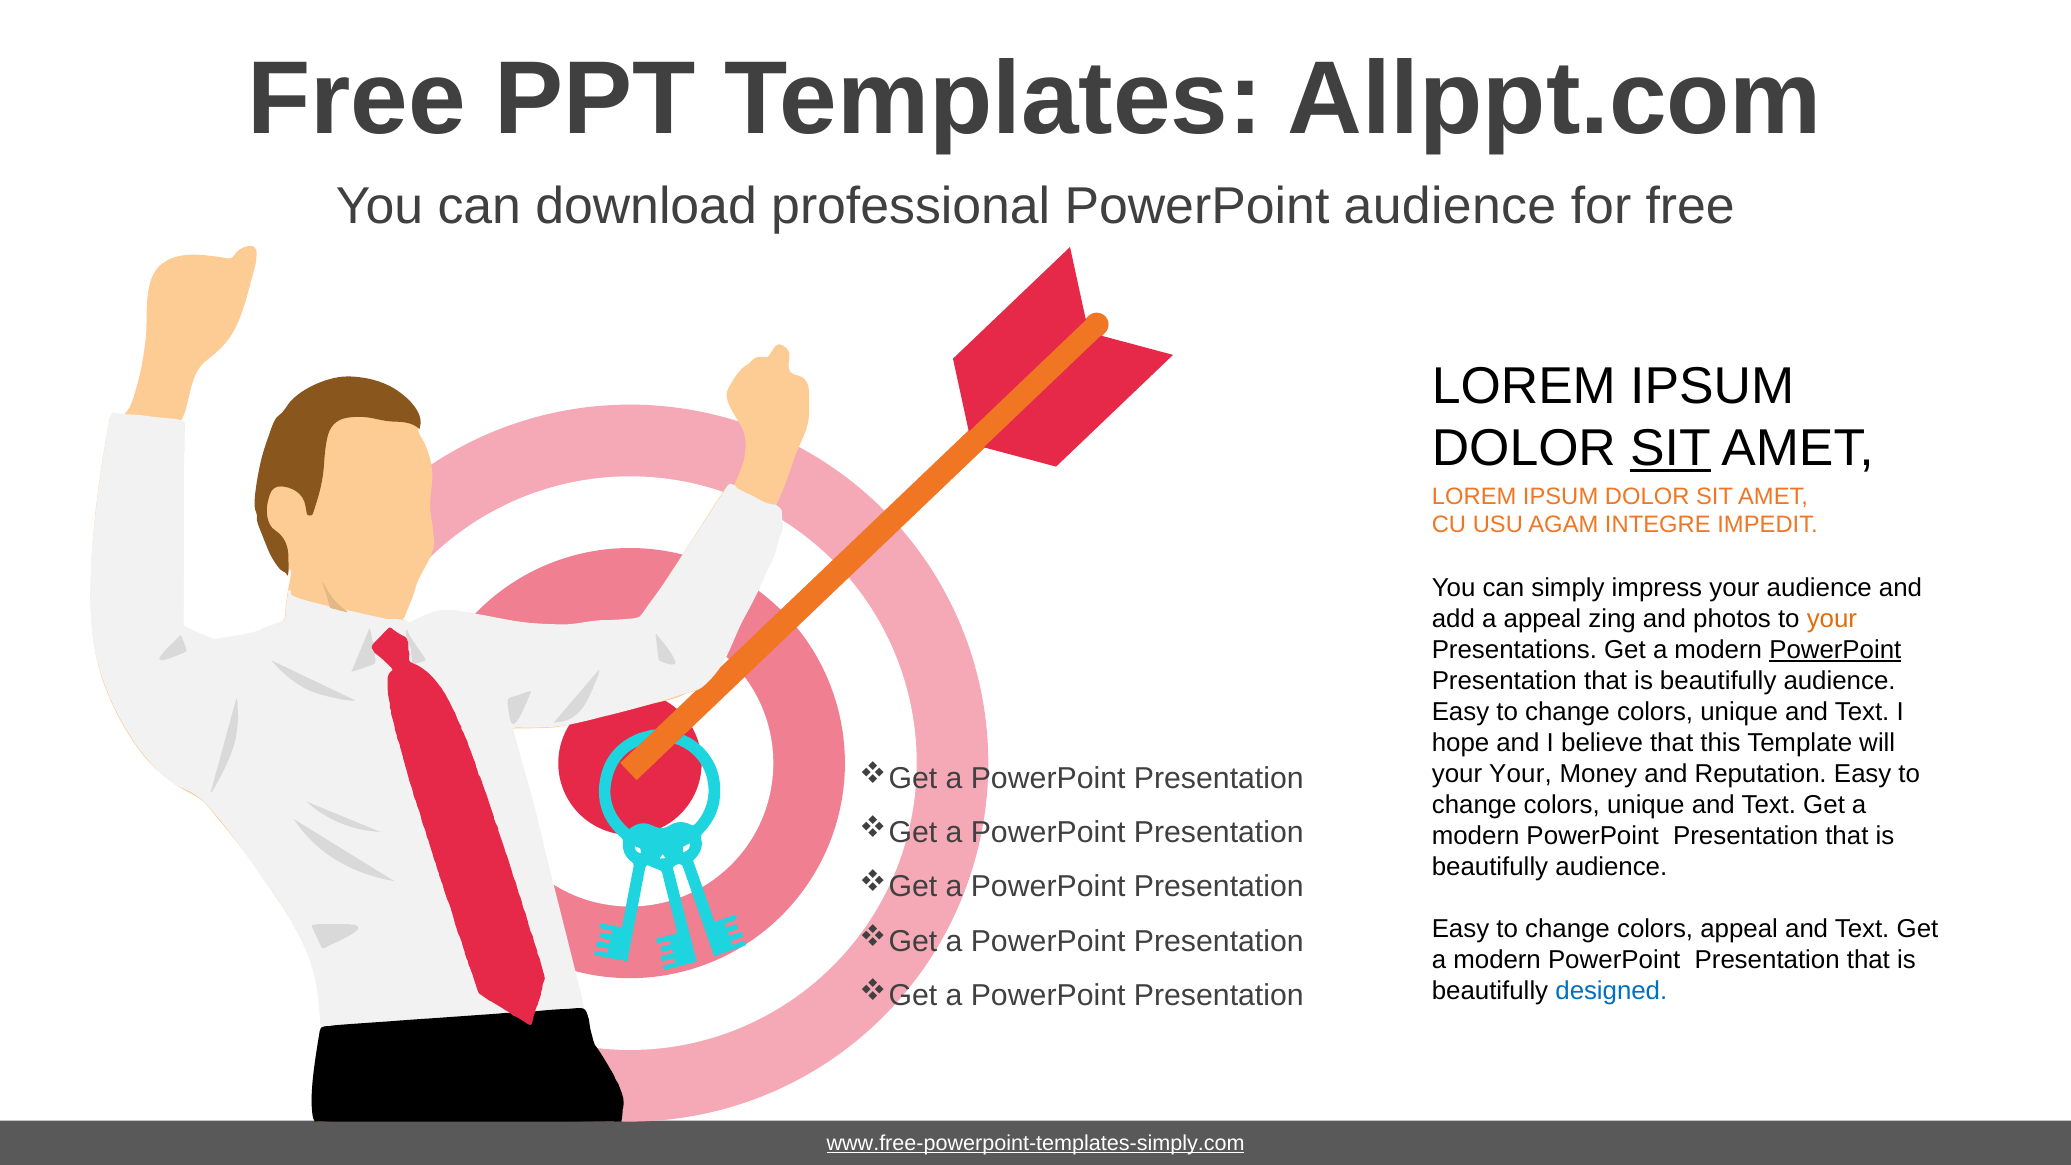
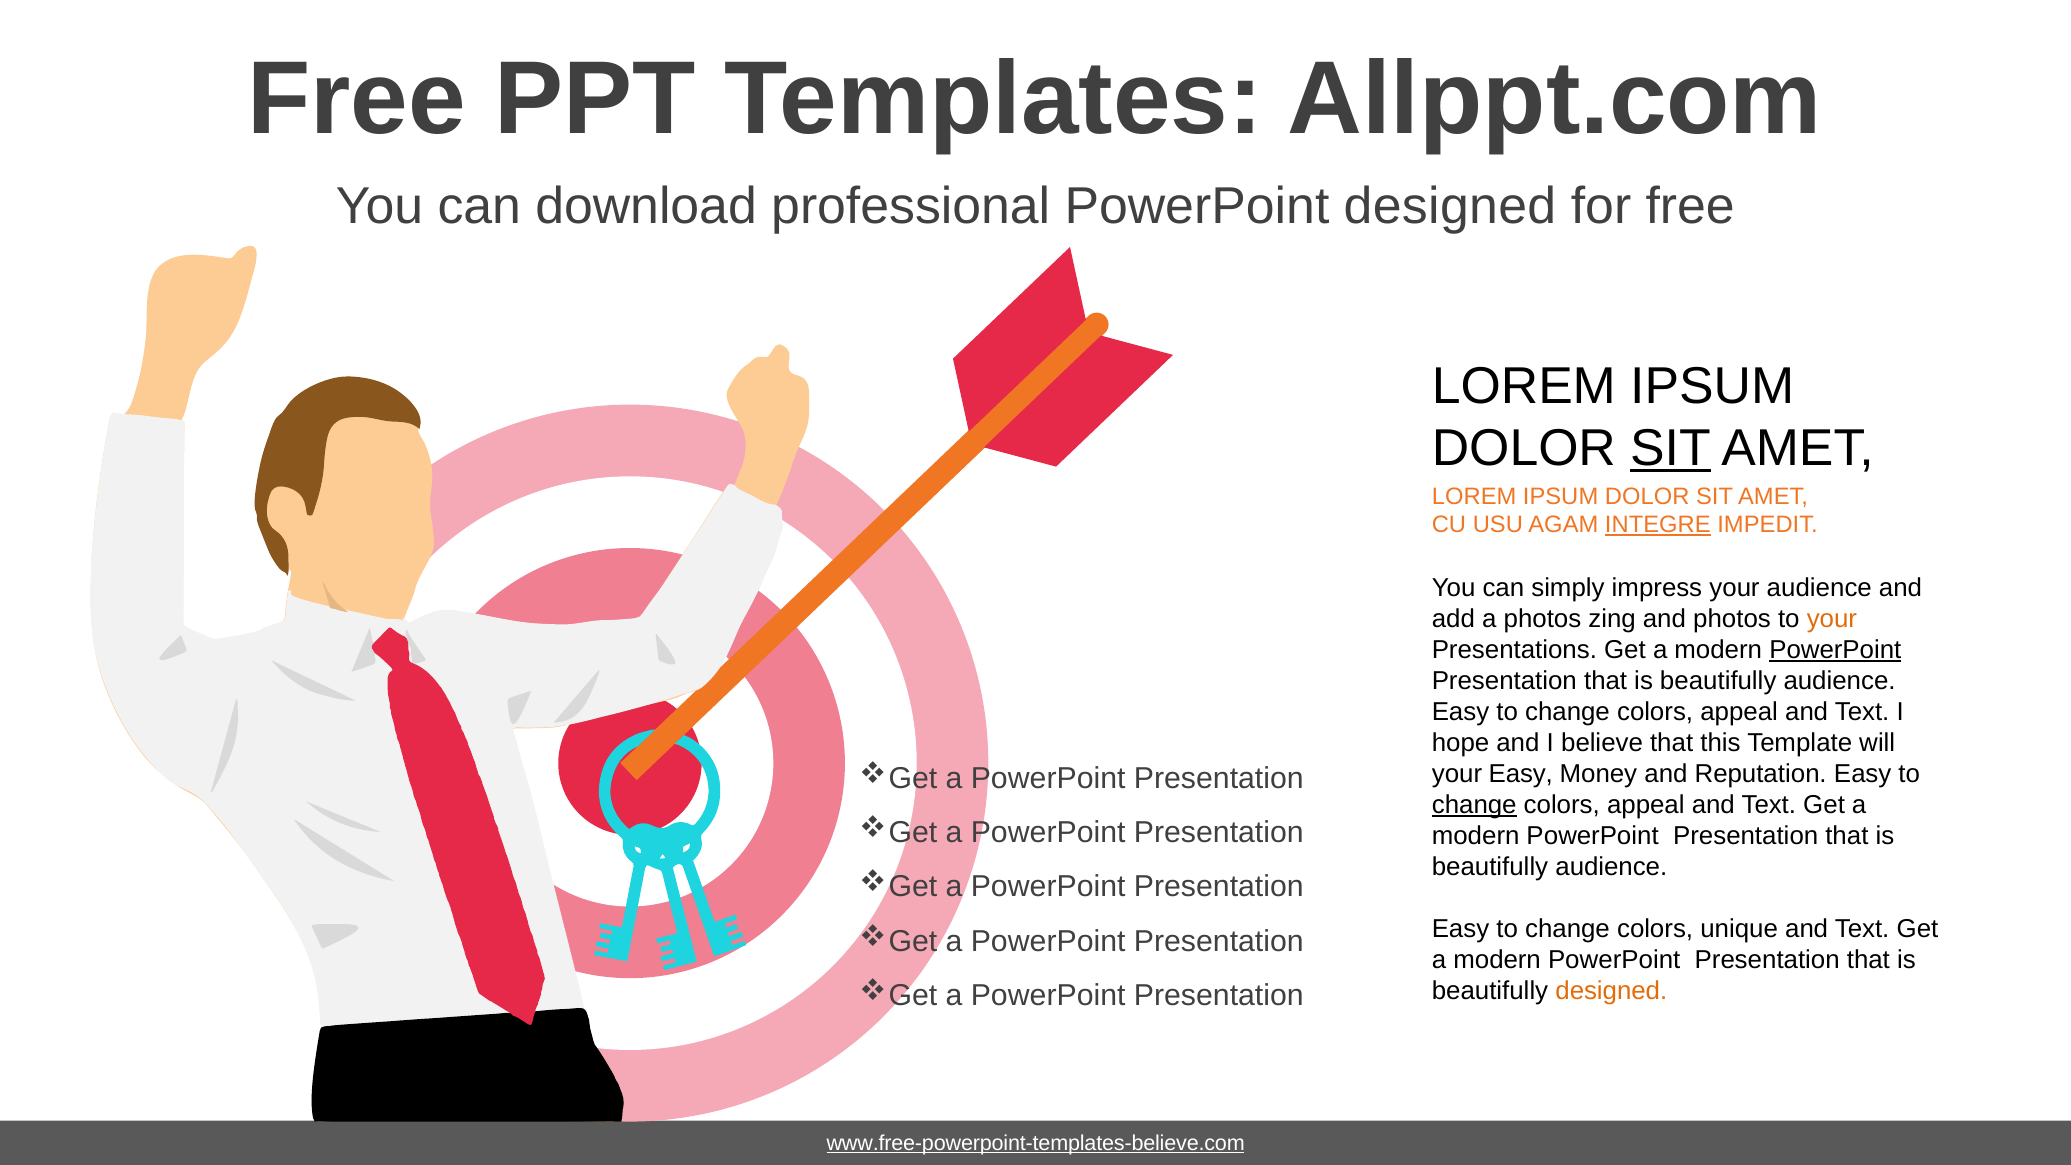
PowerPoint audience: audience -> designed
INTEGRE underline: none -> present
a appeal: appeal -> photos
unique at (1739, 712): unique -> appeal
your Your: Your -> Easy
change at (1474, 805) underline: none -> present
unique at (1646, 805): unique -> appeal
colors appeal: appeal -> unique
designed at (1611, 991) colour: blue -> orange
www.free-powerpoint-templates-simply.com: www.free-powerpoint-templates-simply.com -> www.free-powerpoint-templates-believe.com
